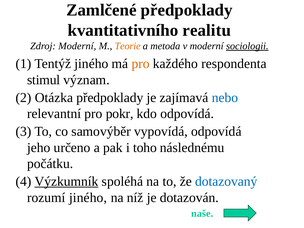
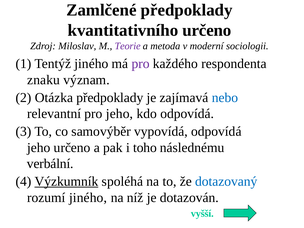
kvantitativního realitu: realitu -> určeno
Zdroj Moderní: Moderní -> Miloslav
Teorie colour: orange -> purple
sociologii underline: present -> none
pro at (141, 64) colour: orange -> purple
stimul: stimul -> znaku
pro pokr: pokr -> jeho
počátku: počátku -> verbální
naše: naše -> vyšší
